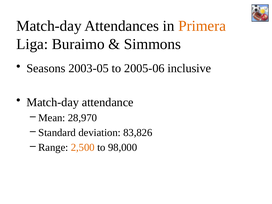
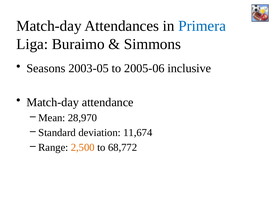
Primera colour: orange -> blue
83,826: 83,826 -> 11,674
98,000: 98,000 -> 68,772
